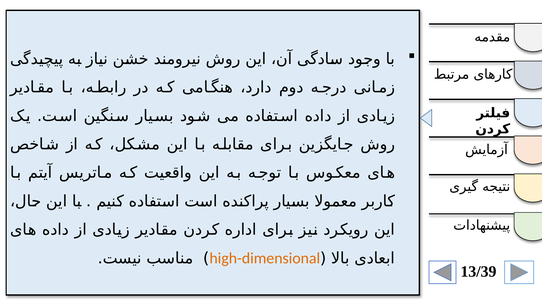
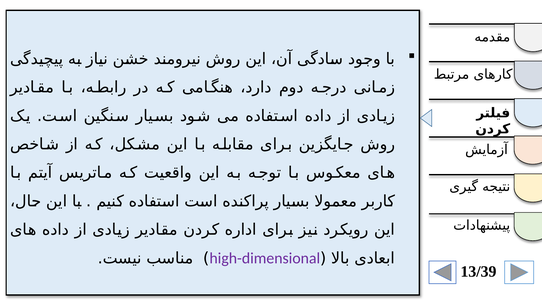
high-dimensional colour: orange -> purple
